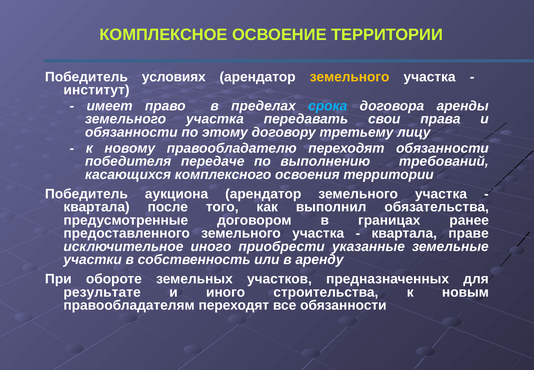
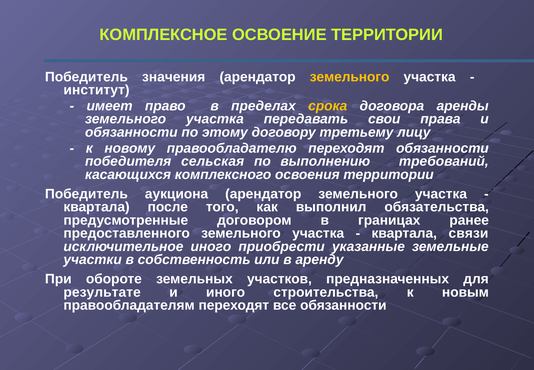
условиях: условиях -> значения
срока colour: light blue -> yellow
передаче: передаче -> сельская
праве: праве -> связи
